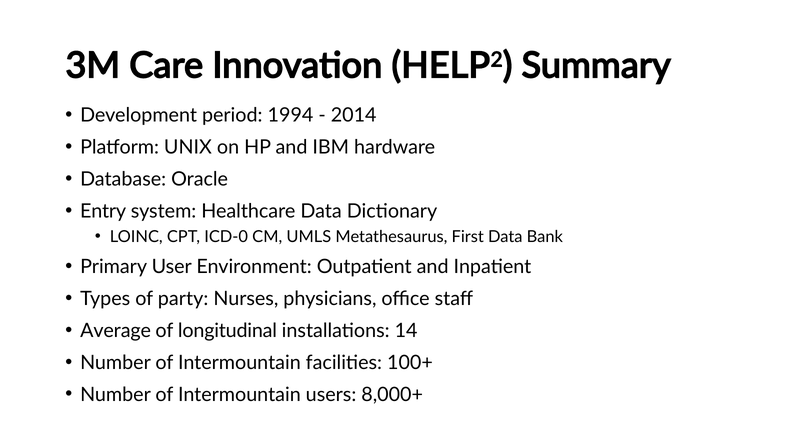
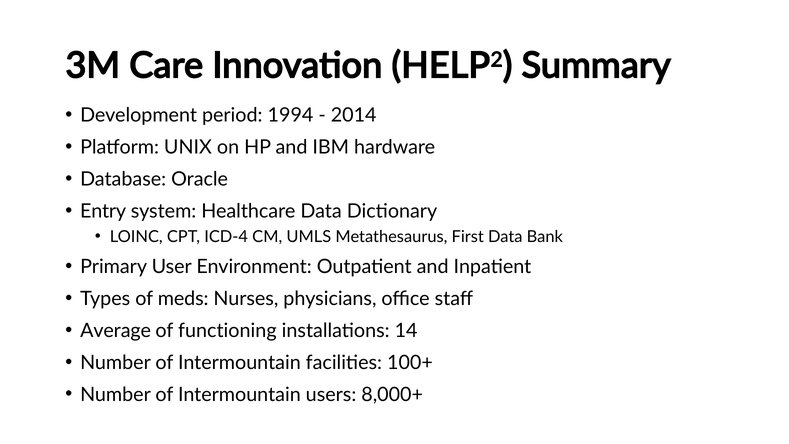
ICD-0: ICD-0 -> ICD-4
party: party -> meds
longitudinal: longitudinal -> functioning
